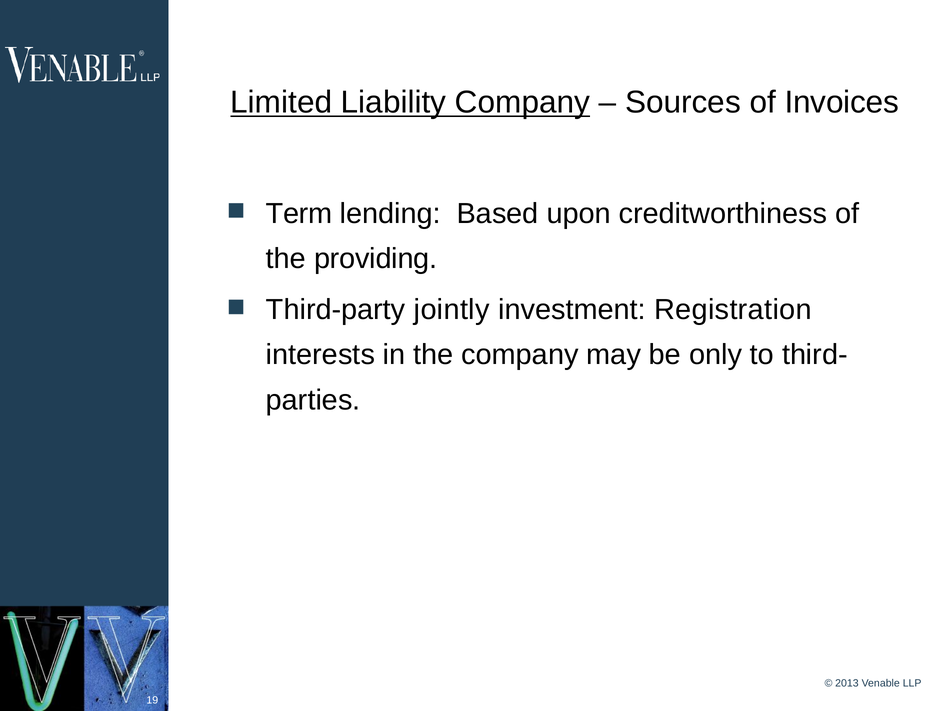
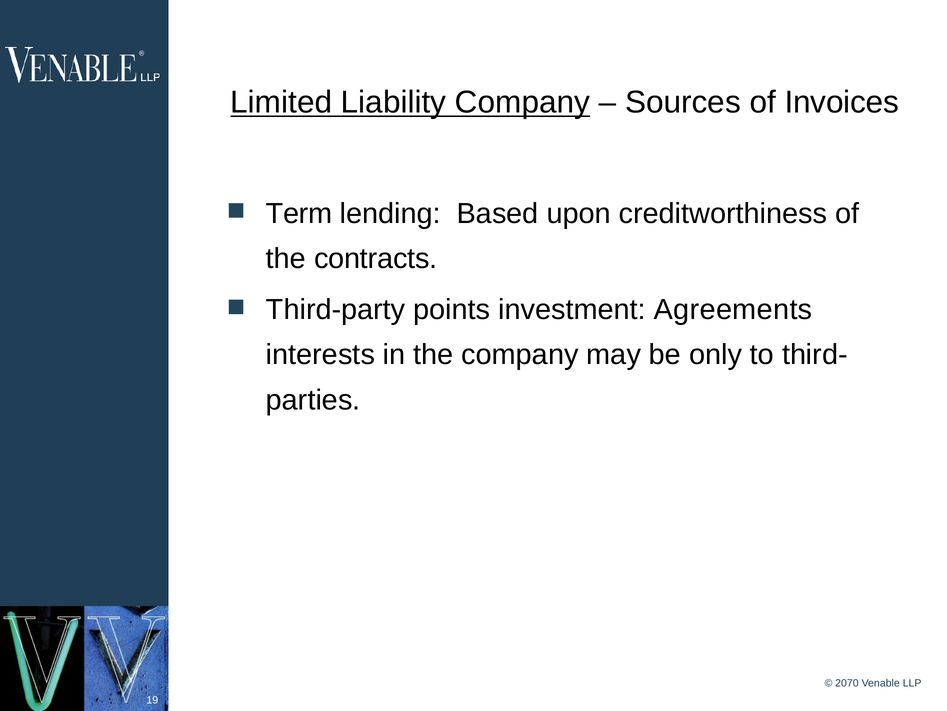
providing: providing -> contracts
jointly: jointly -> points
Registration: Registration -> Agreements
2013: 2013 -> 2070
